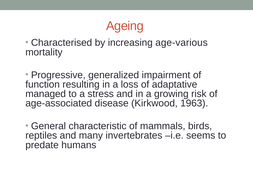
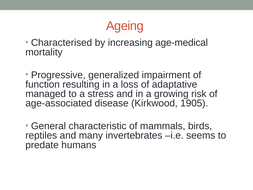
age-various: age-various -> age-medical
1963: 1963 -> 1905
